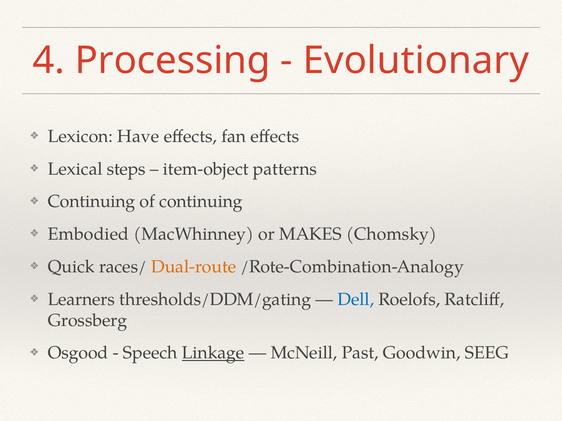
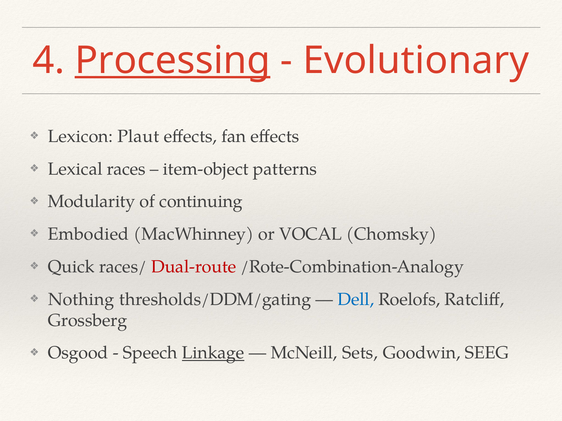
Processing underline: none -> present
Have: Have -> Plaut
steps: steps -> races
Continuing at (91, 202): Continuing -> Modularity
MAKES: MAKES -> VOCAL
Dual-route colour: orange -> red
Learners: Learners -> Nothing
Past: Past -> Sets
